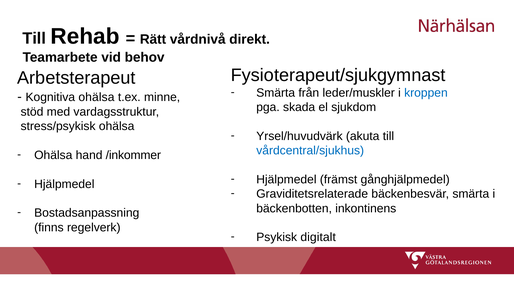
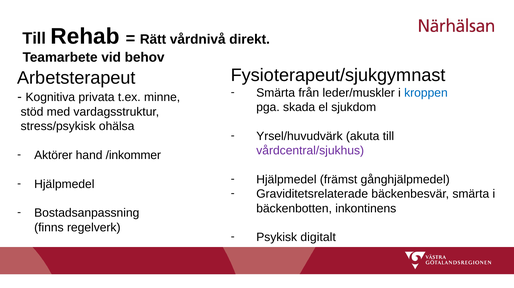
Kognitiva ohälsa: ohälsa -> privata
vårdcentral/sjukhus colour: blue -> purple
Ohälsa at (53, 155): Ohälsa -> Aktörer
